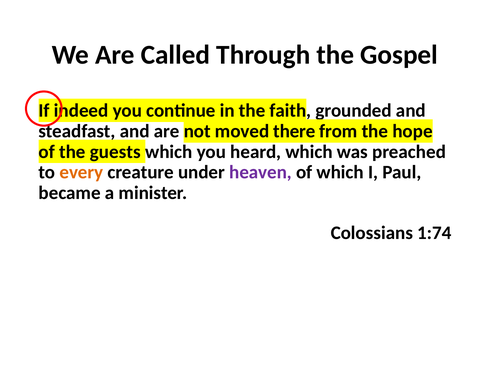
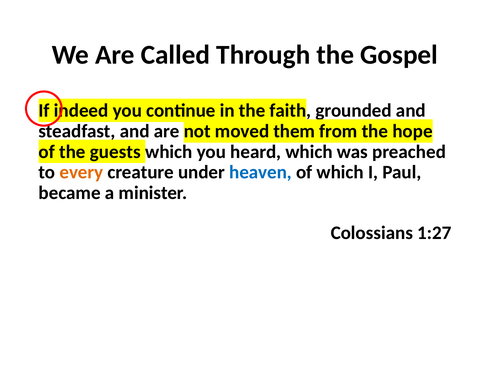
there: there -> them
heaven colour: purple -> blue
1:74: 1:74 -> 1:27
